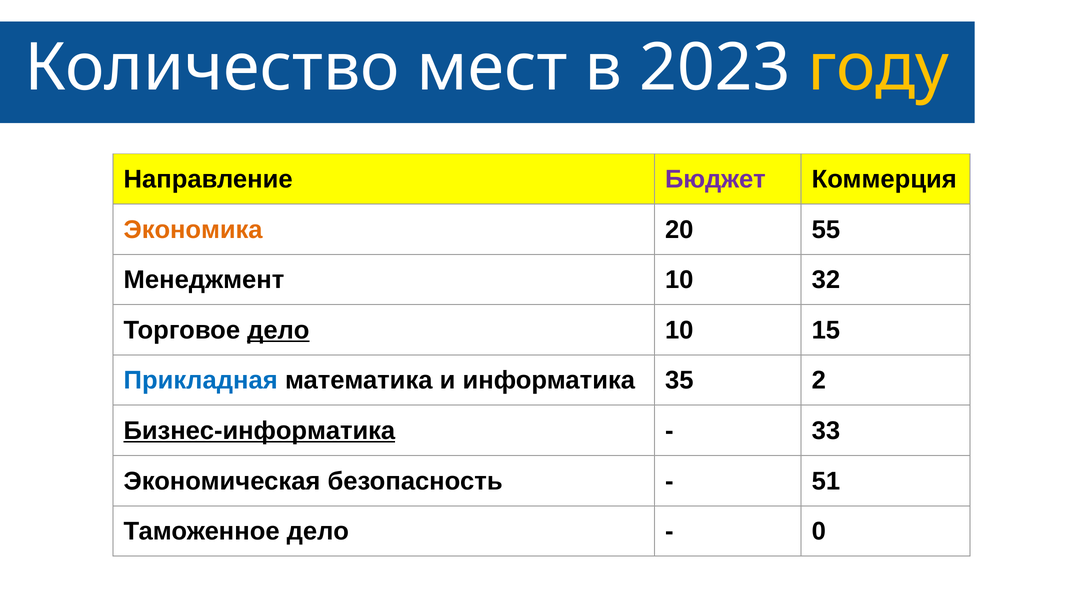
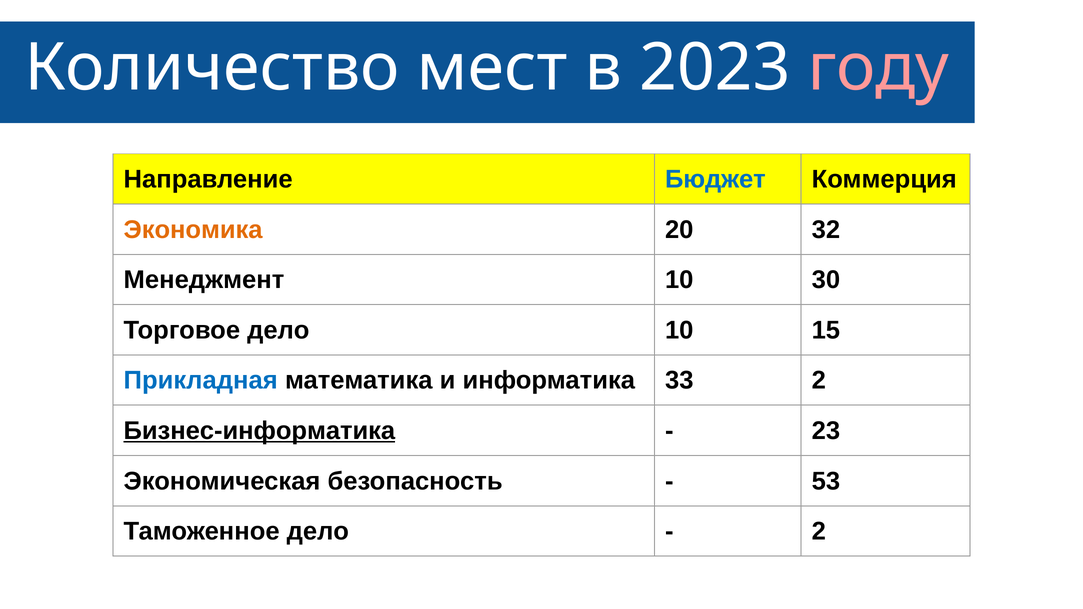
году colour: yellow -> pink
Бюджет colour: purple -> blue
55: 55 -> 32
32: 32 -> 30
дело at (278, 330) underline: present -> none
35: 35 -> 33
33: 33 -> 23
51: 51 -> 53
0 at (819, 532): 0 -> 2
